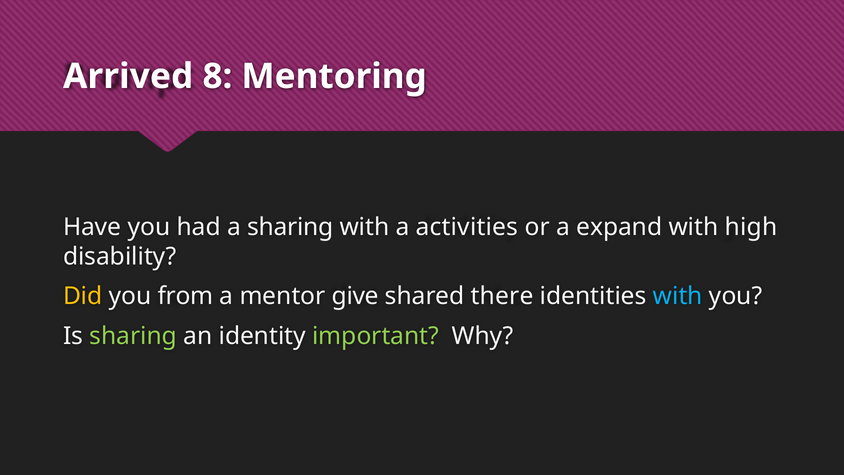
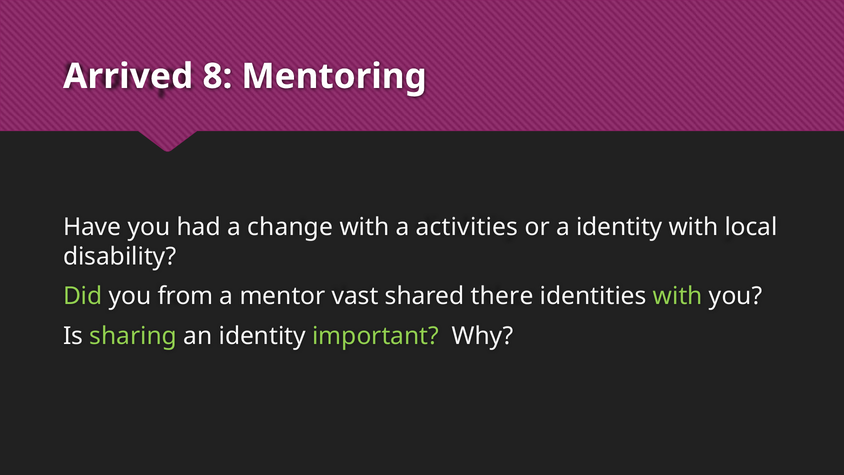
a sharing: sharing -> change
a expand: expand -> identity
high: high -> local
Did colour: yellow -> light green
give: give -> vast
with at (678, 296) colour: light blue -> light green
